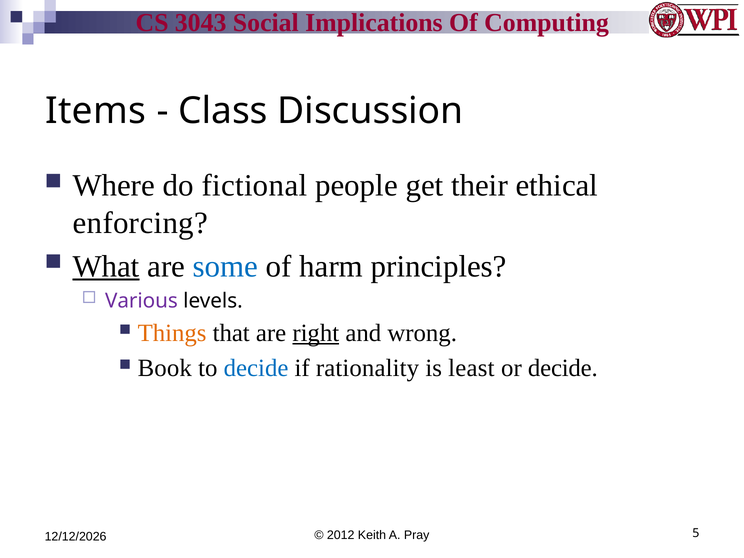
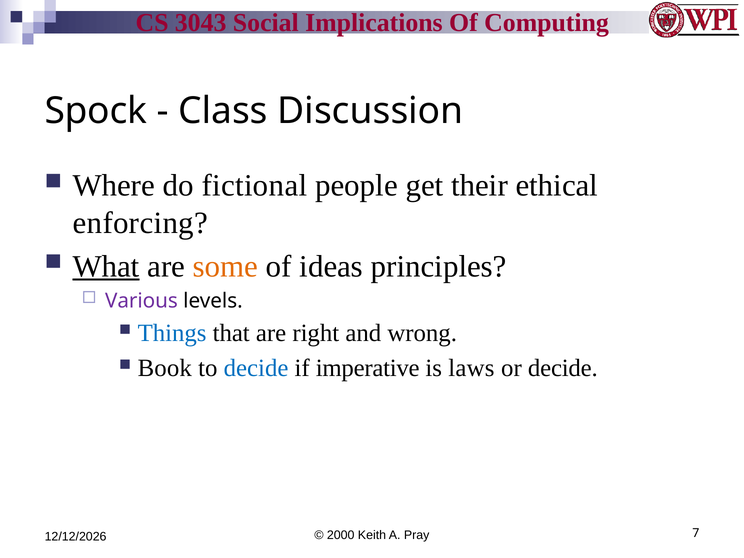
Items: Items -> Spock
some colour: blue -> orange
harm: harm -> ideas
Things colour: orange -> blue
right underline: present -> none
rationality: rationality -> imperative
least: least -> laws
2012: 2012 -> 2000
5: 5 -> 7
